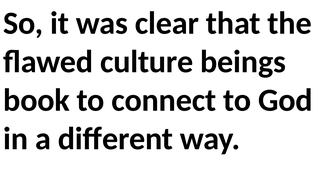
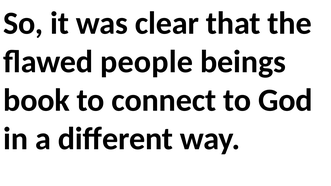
culture: culture -> people
